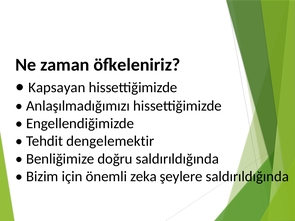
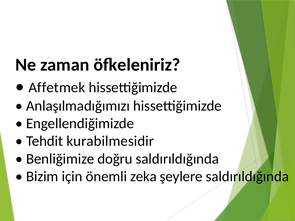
Kapsayan: Kapsayan -> Affetmek
dengelemektir: dengelemektir -> kurabilmesidir
